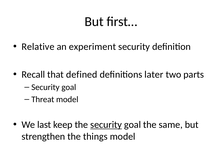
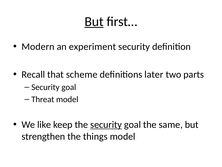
But at (94, 21) underline: none -> present
Relative: Relative -> Modern
defined: defined -> scheme
last: last -> like
